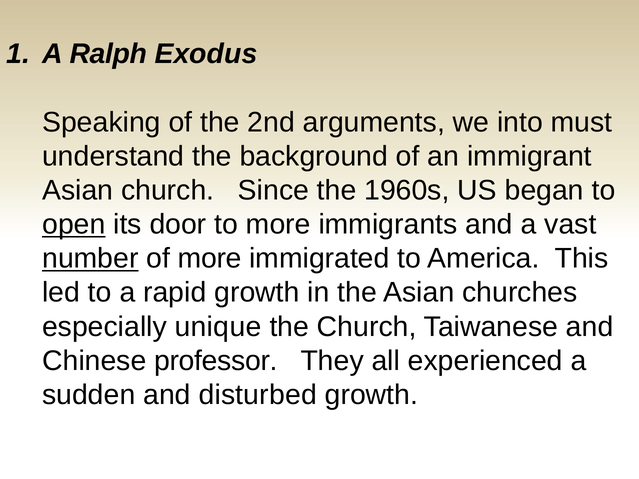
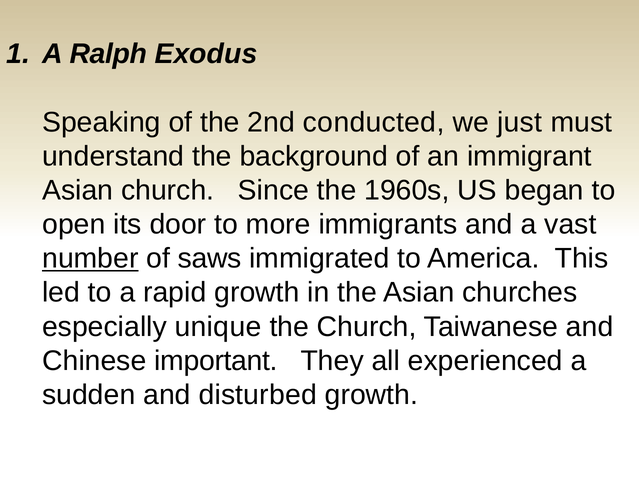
arguments: arguments -> conducted
into: into -> just
open underline: present -> none
of more: more -> saws
professor: professor -> important
